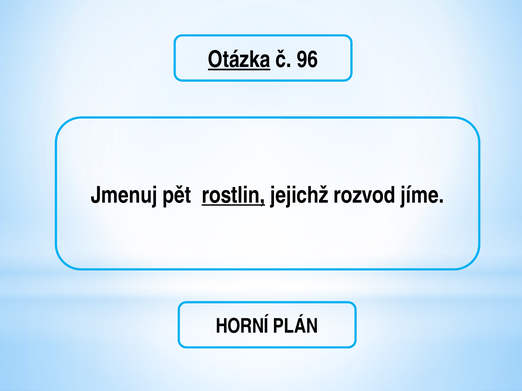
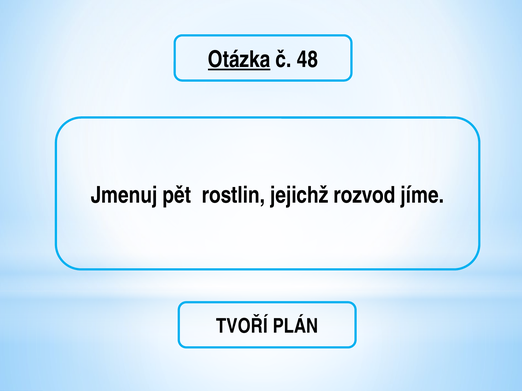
96: 96 -> 48
rostlin underline: present -> none
HORNÍ: HORNÍ -> TVOŘÍ
